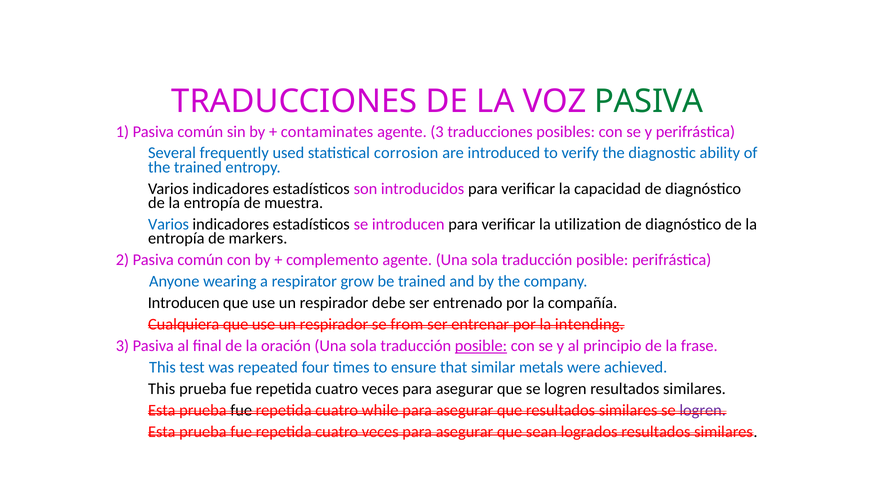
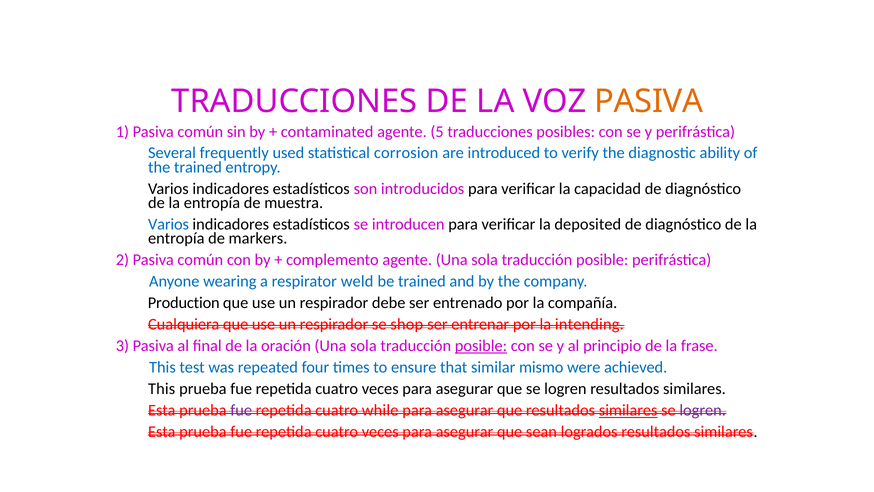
PASIVA at (649, 101) colour: green -> orange
contaminates: contaminates -> contaminated
agente 3: 3 -> 5
utilization: utilization -> deposited
grow: grow -> weld
Introducen at (184, 303): Introducen -> Production
from: from -> shop
metals: metals -> mismo
fue at (241, 410) colour: black -> purple
similares at (628, 410) underline: none -> present
